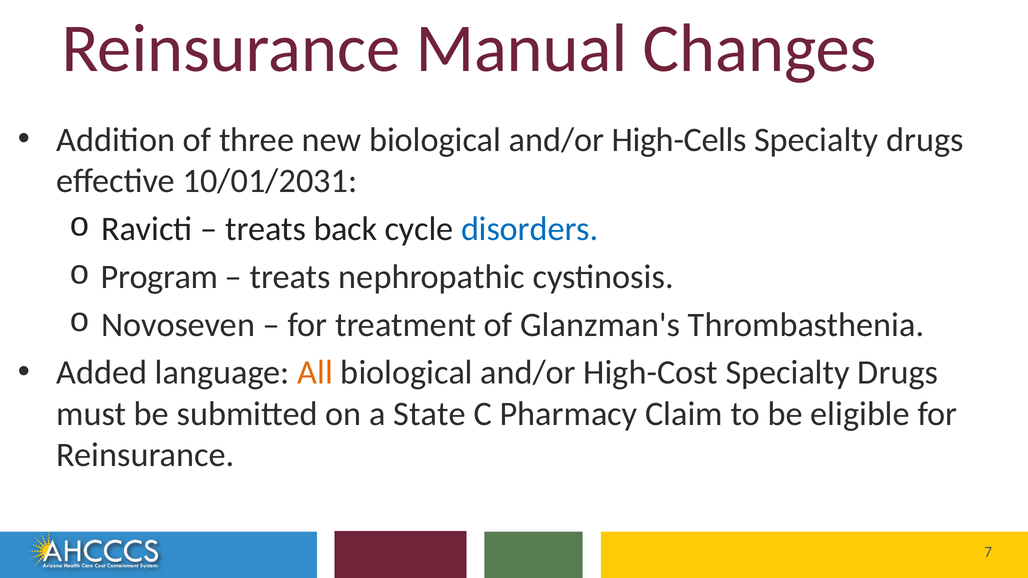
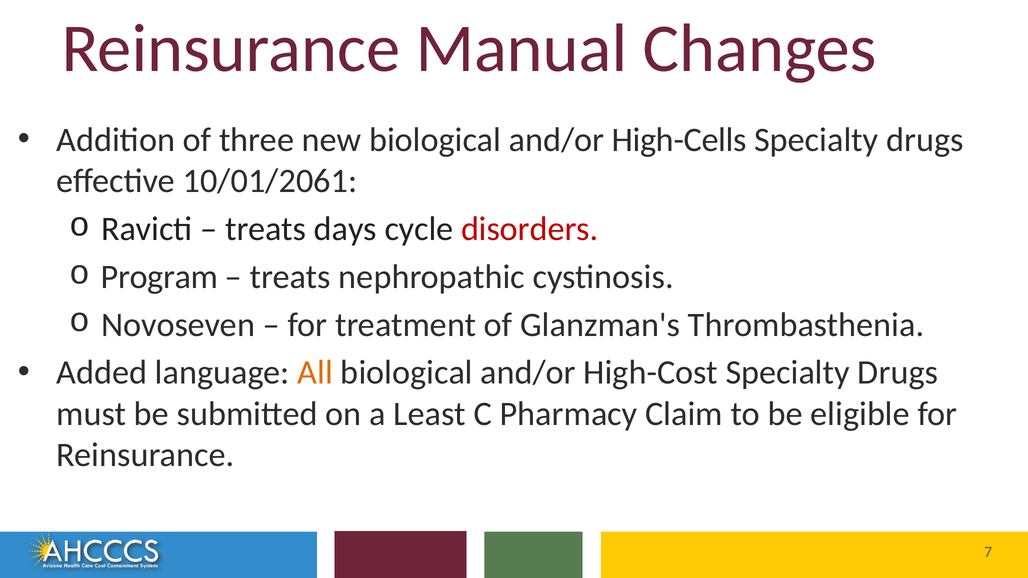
10/01/2031: 10/01/2031 -> 10/01/2061
back: back -> days
disorders colour: blue -> red
State: State -> Least
